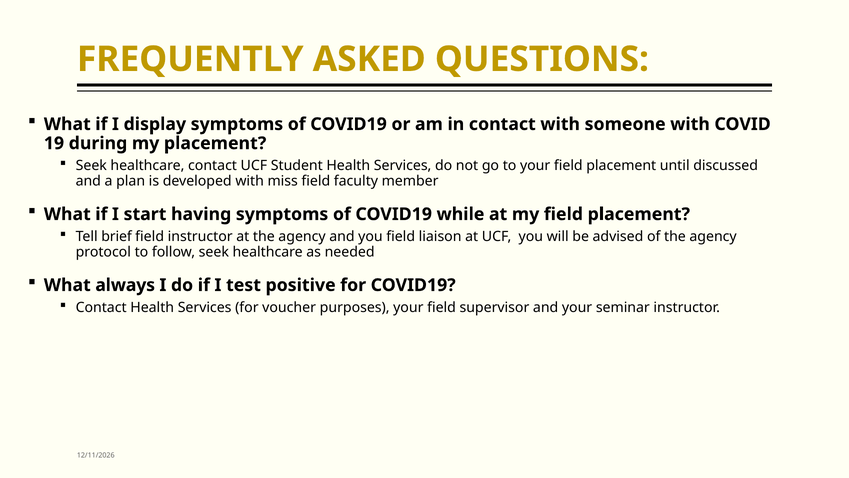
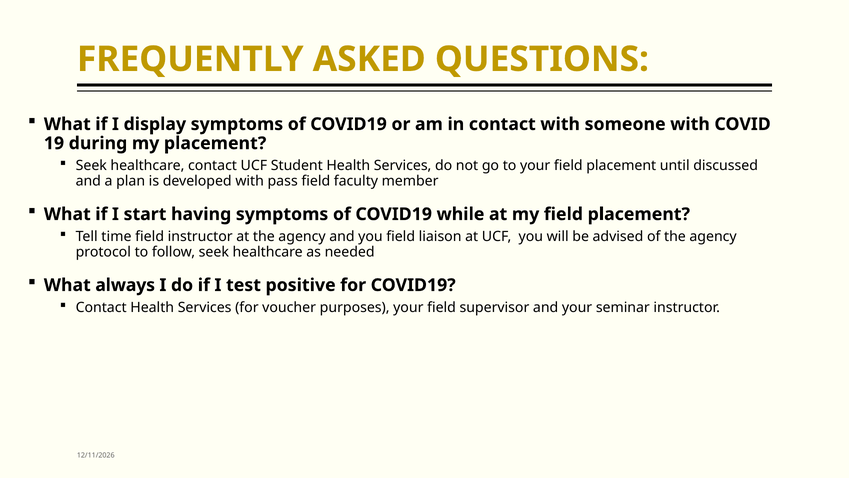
miss: miss -> pass
brief: brief -> time
